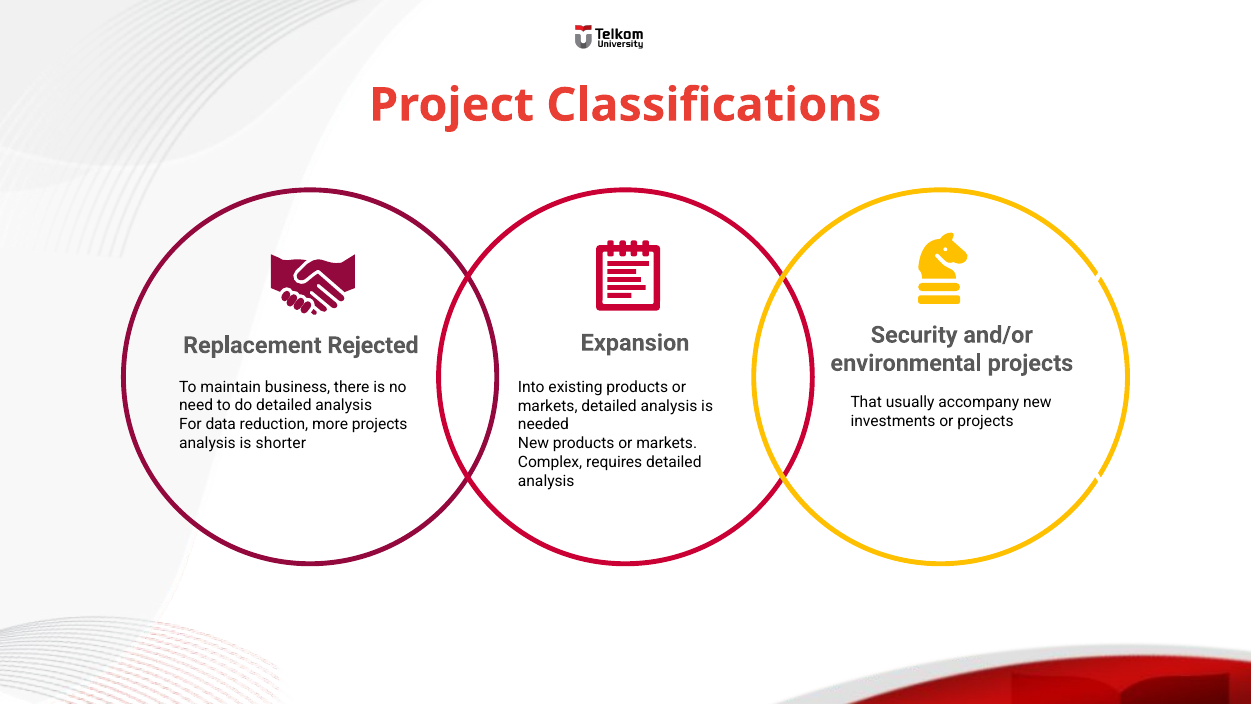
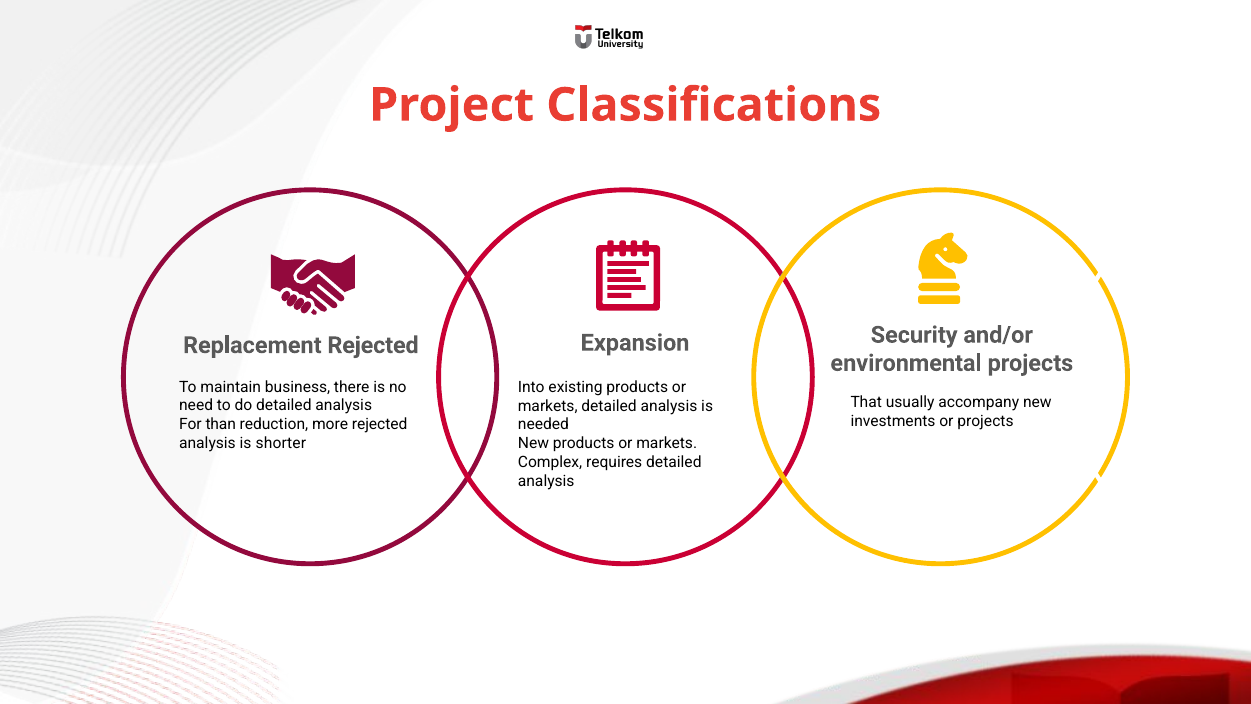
data: data -> than
more projects: projects -> rejected
